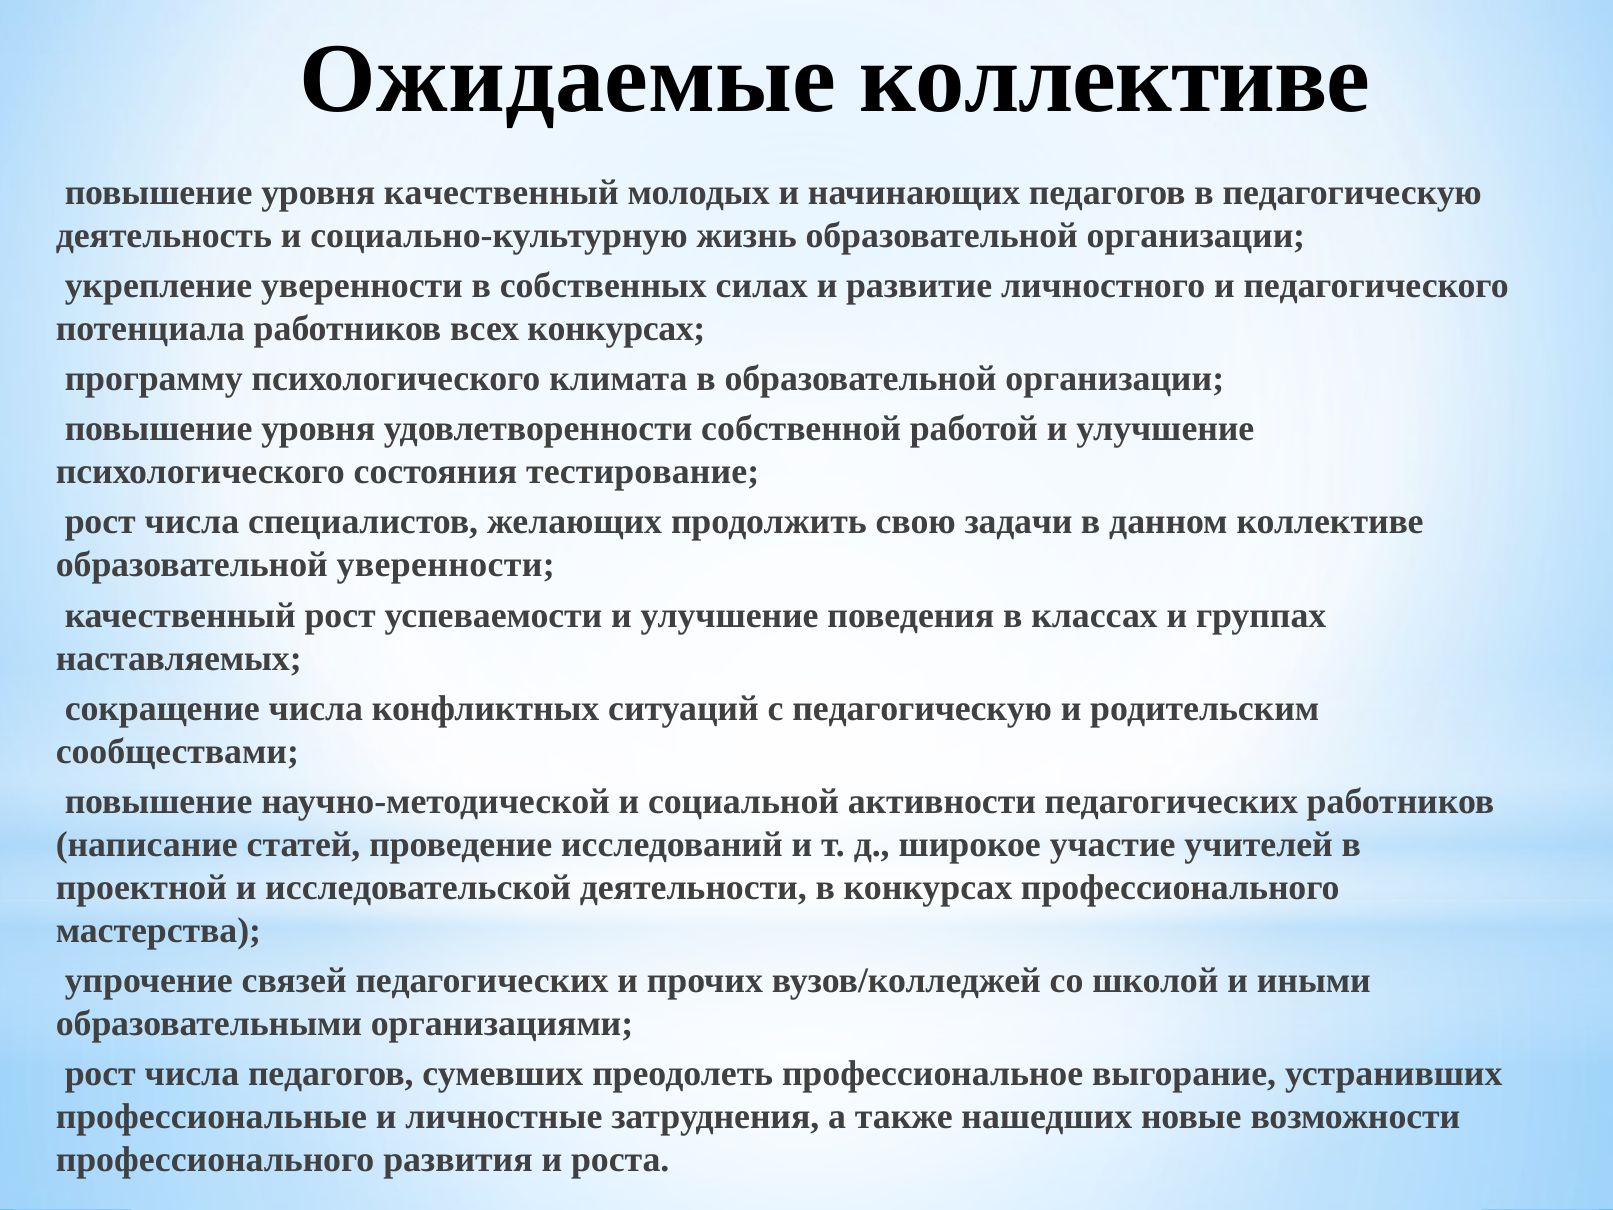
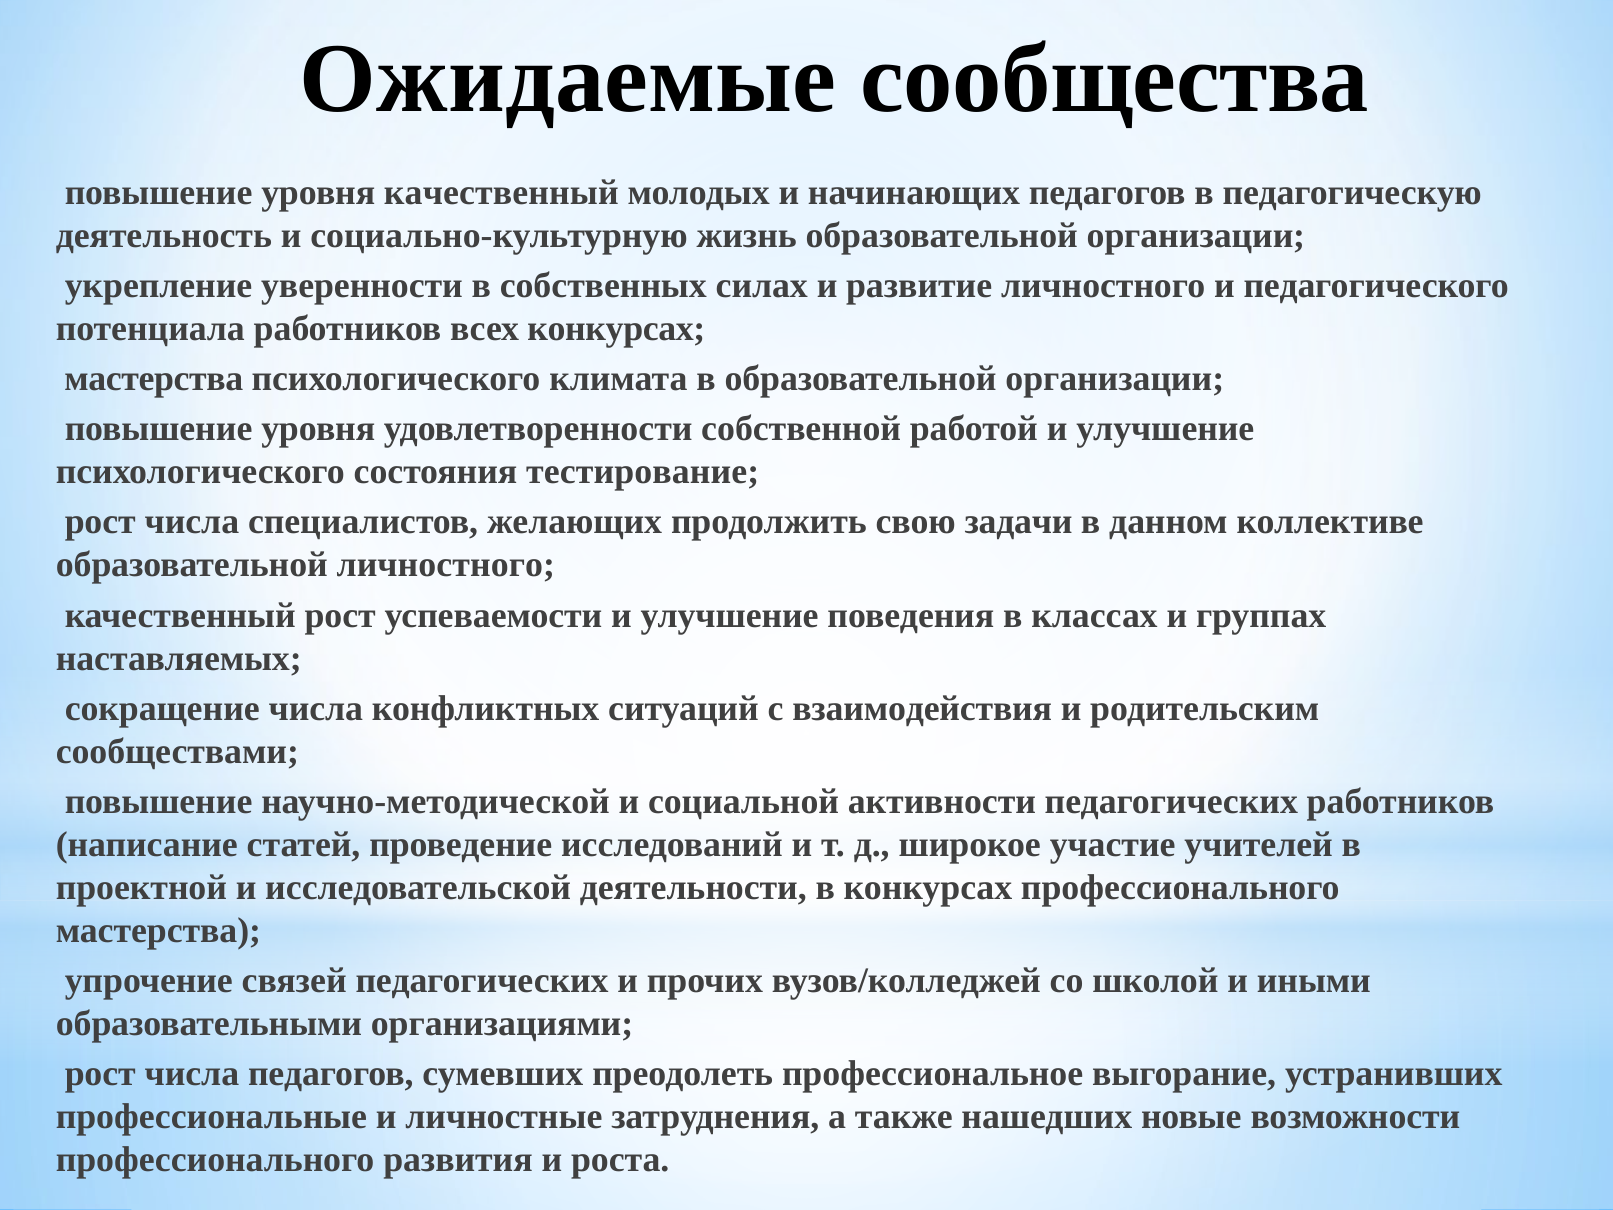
Ожидаемые коллективе: коллективе -> сообщества
программу at (154, 379): программу -> мастерства
образовательной уверенности: уверенности -> личностного
с педагогическую: педагогическую -> взаимодействия
